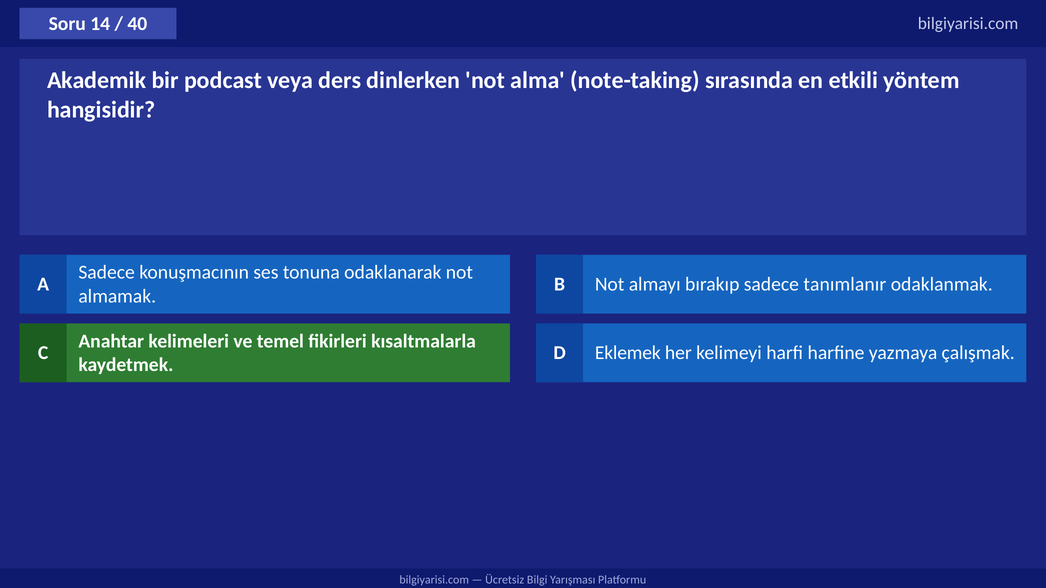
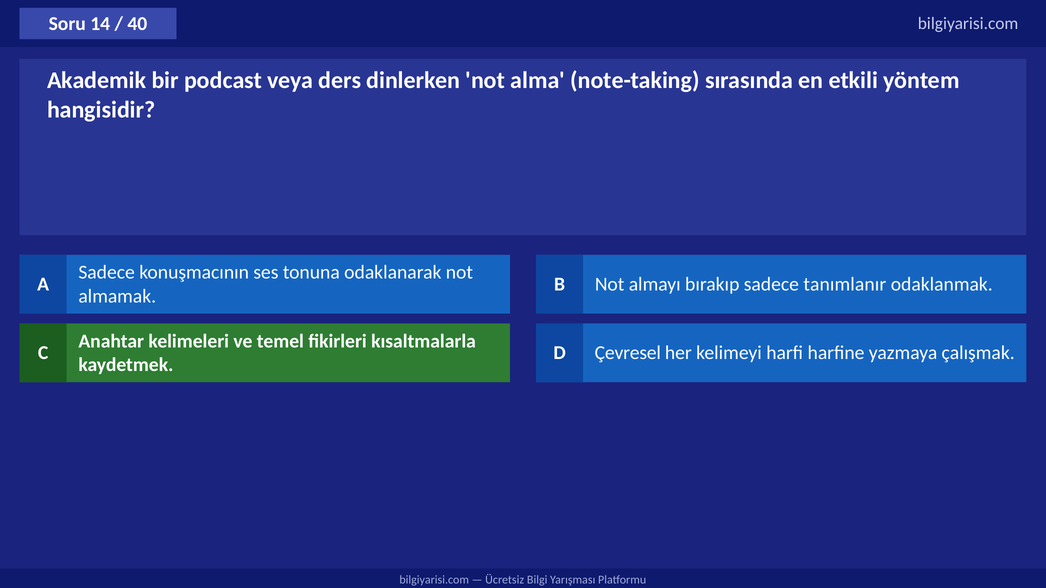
Eklemek: Eklemek -> Çevresel
